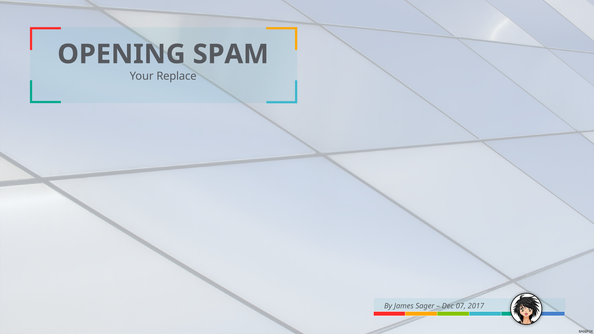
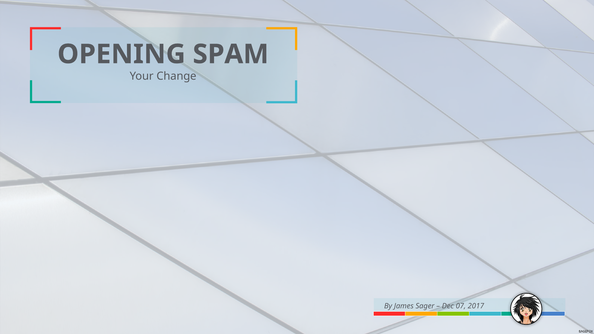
Replace: Replace -> Change
